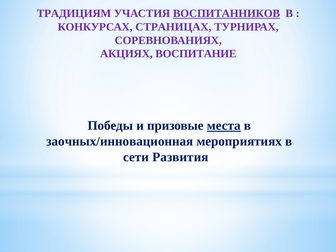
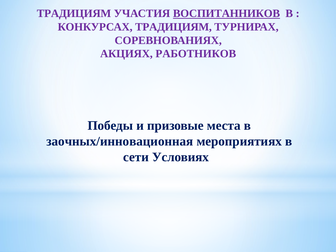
КОНКУРСАХ СТРАНИЦАХ: СТРАНИЦАХ -> ТРАДИЦИЯМ
ВОСПИТАНИЕ: ВОСПИТАНИЕ -> РАБОТНИКОВ
места underline: present -> none
Развития: Развития -> Условиях
